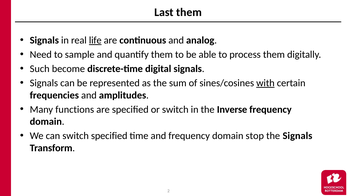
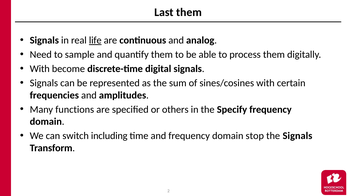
Such at (40, 69): Such -> With
with at (265, 83) underline: present -> none
or switch: switch -> others
Inverse: Inverse -> Specify
switch specified: specified -> including
